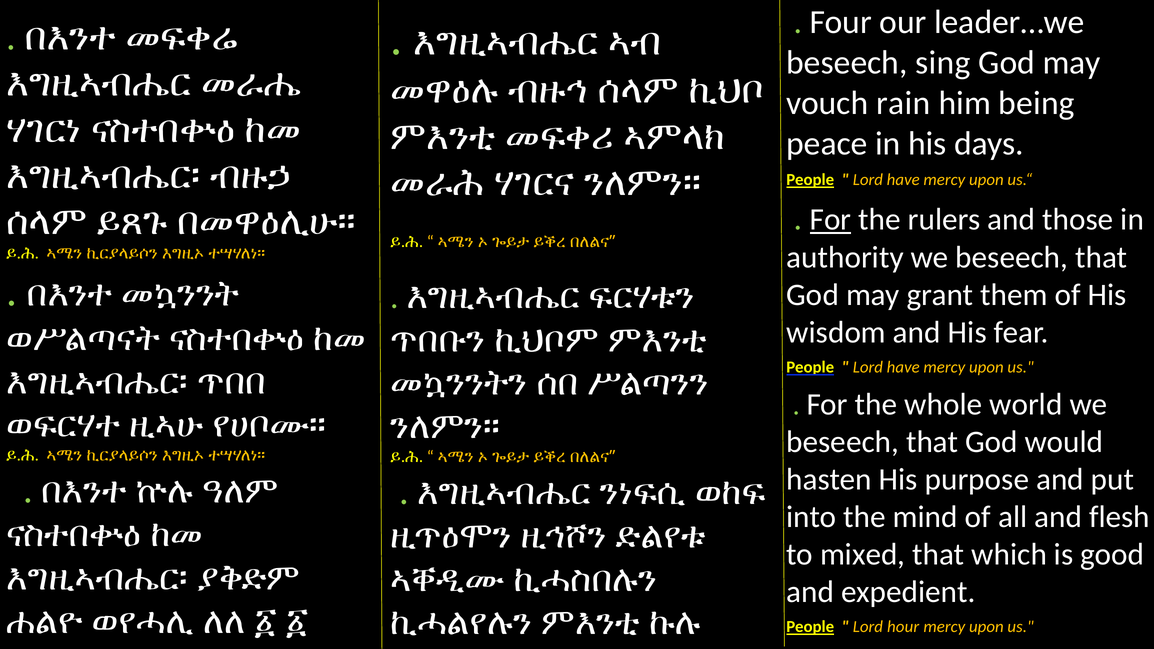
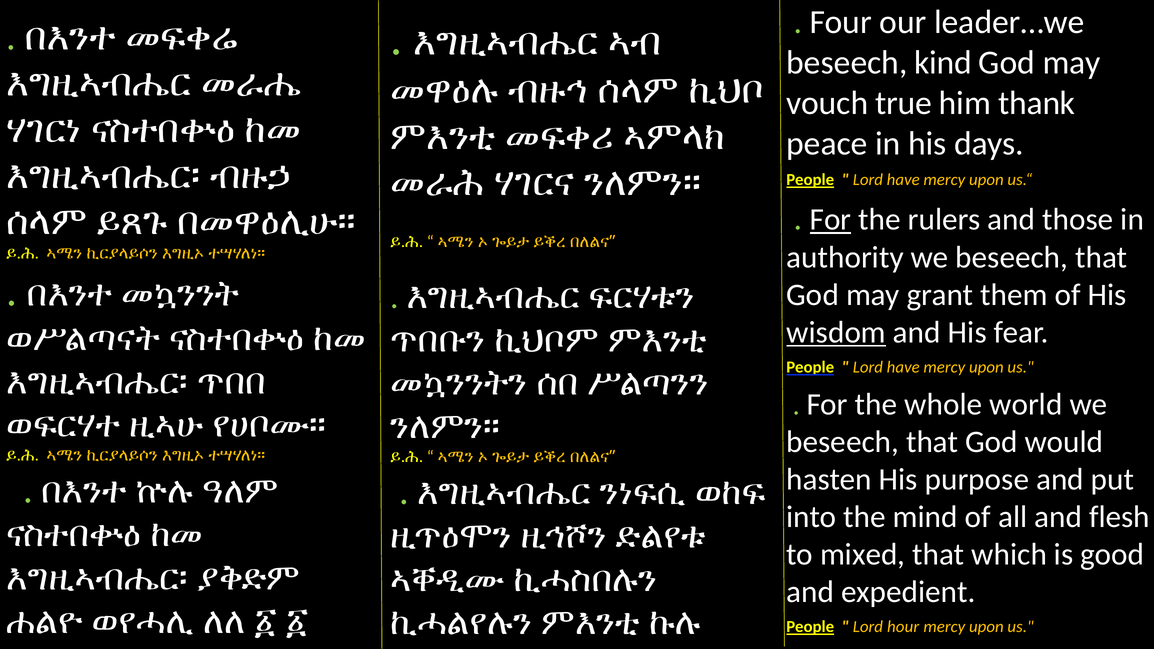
sing: sing -> kind
rain: rain -> true
being: being -> thank
wisdom underline: none -> present
